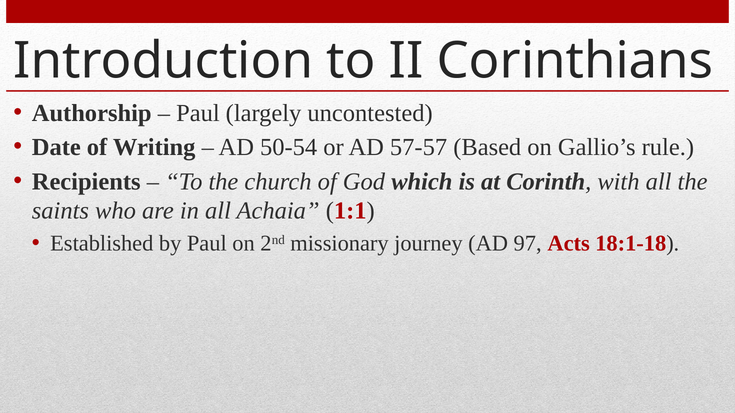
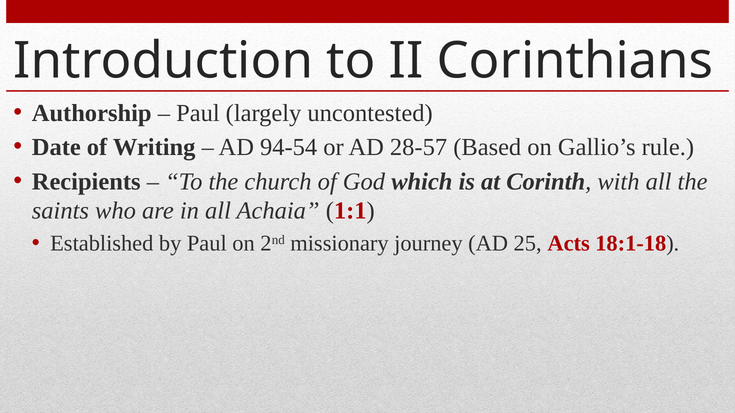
50-54: 50-54 -> 94-54
57-57: 57-57 -> 28-57
97: 97 -> 25
